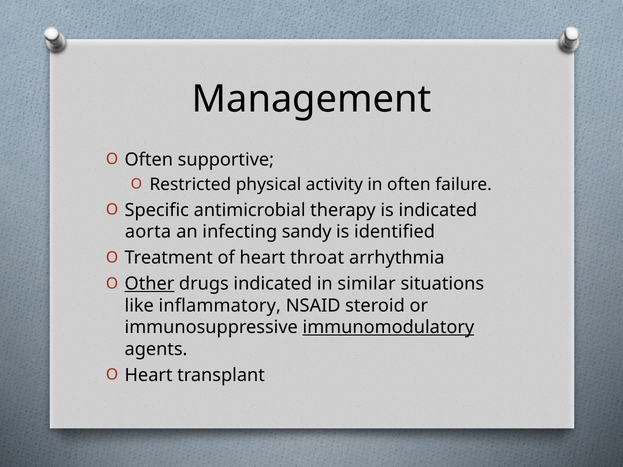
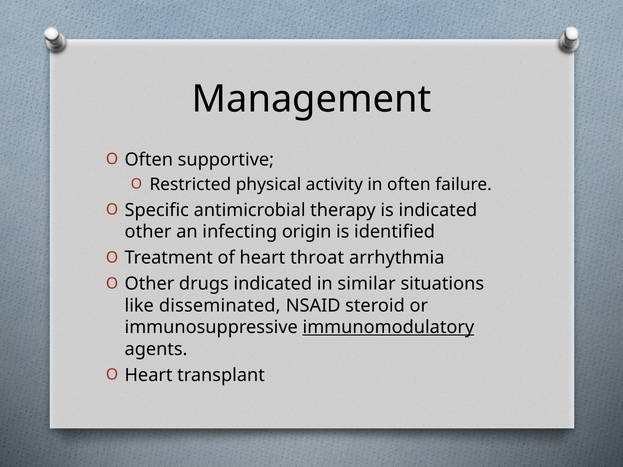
aorta at (148, 232): aorta -> other
sandy: sandy -> origin
Other at (149, 284) underline: present -> none
inflammatory: inflammatory -> disseminated
